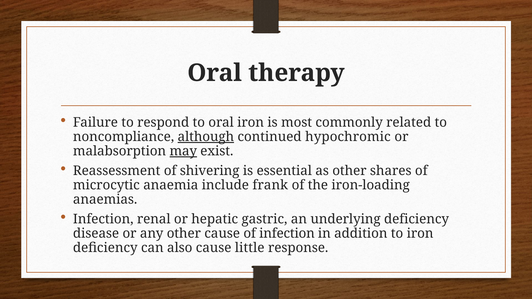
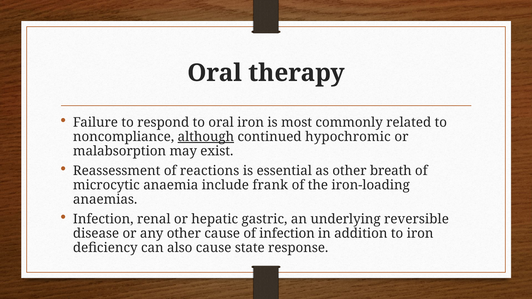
may underline: present -> none
shivering: shivering -> reactions
shares: shares -> breath
underlying deficiency: deficiency -> reversible
little: little -> state
